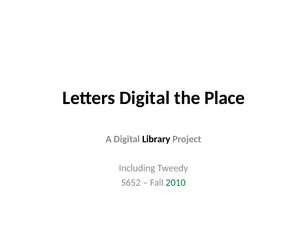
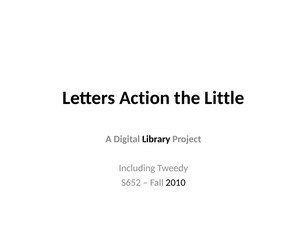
Letters Digital: Digital -> Action
Place: Place -> Little
2010 colour: green -> black
